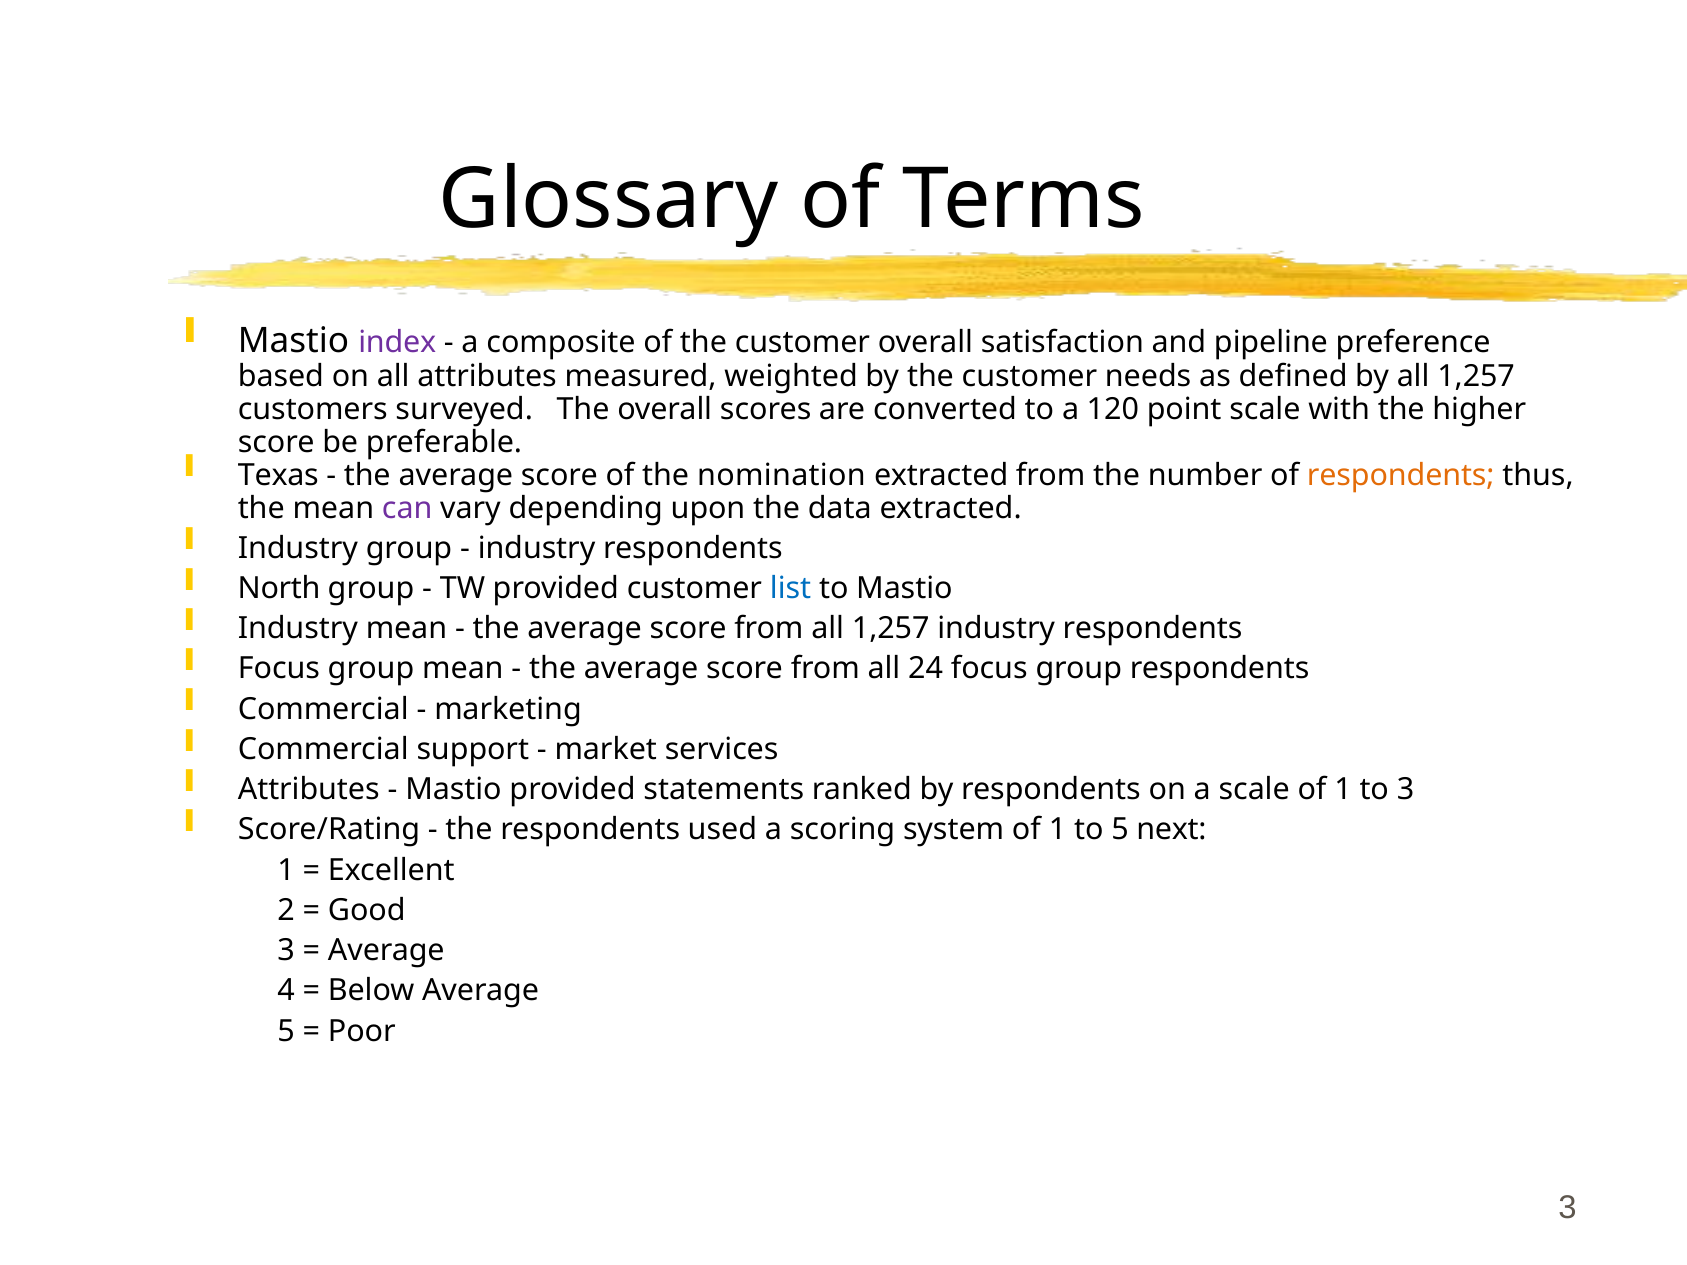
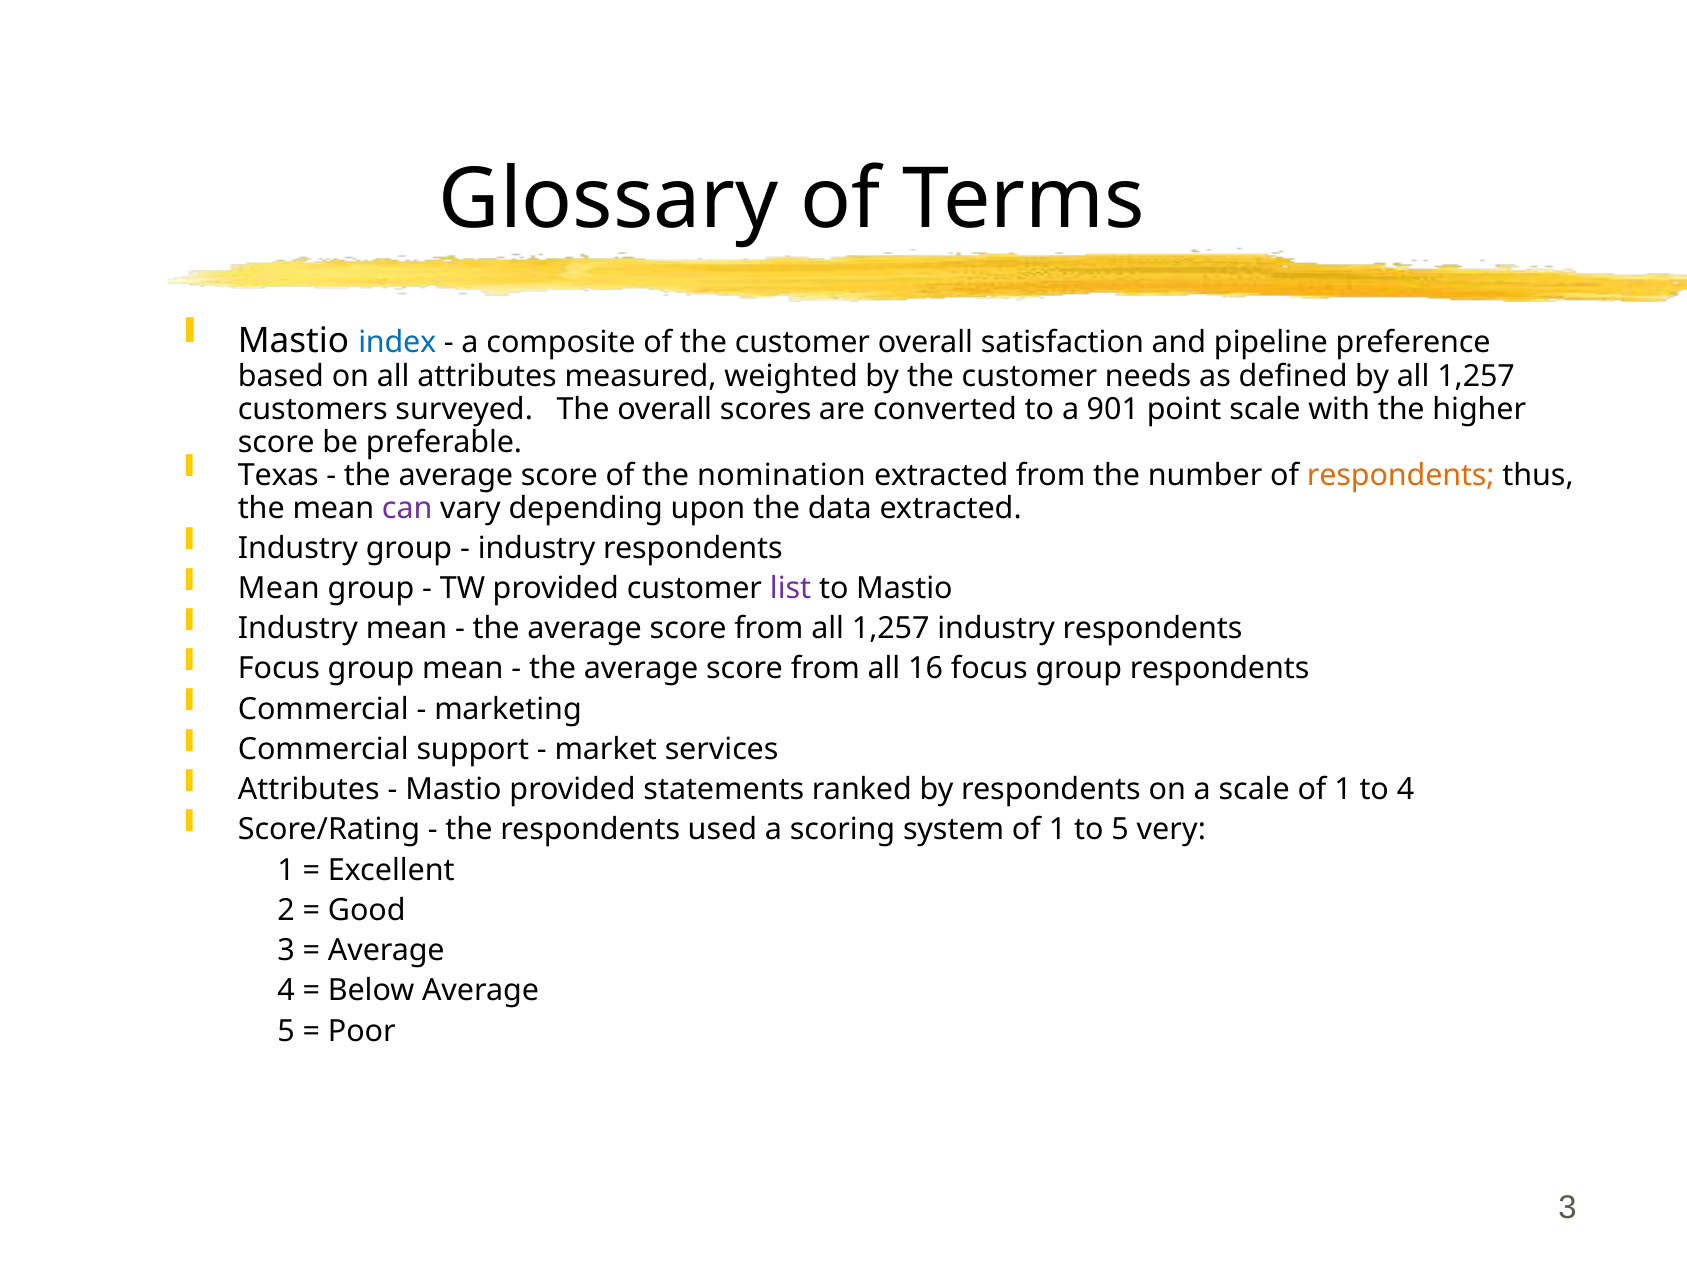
index colour: purple -> blue
120: 120 -> 901
North at (279, 589): North -> Mean
list colour: blue -> purple
24: 24 -> 16
to 3: 3 -> 4
next: next -> very
